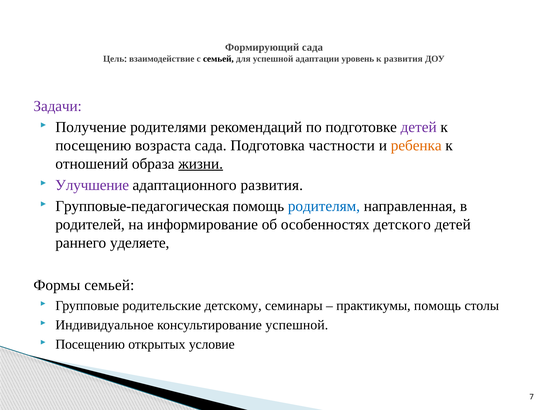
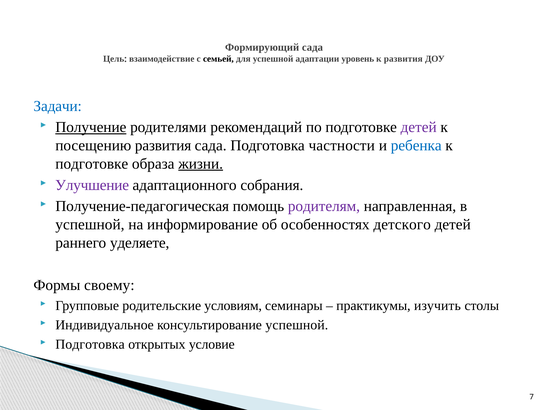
Задачи colour: purple -> blue
Получение underline: none -> present
посещению возраста: возраста -> развития
ребенка colour: orange -> blue
отношений at (92, 164): отношений -> подготовке
адаптационного развития: развития -> собрания
Групповые-педагогическая: Групповые-педагогическая -> Получение-педагогическая
родителям colour: blue -> purple
родителей at (90, 225): родителей -> успешной
Формы семьей: семьей -> своему
детскому: детскому -> условиям
практикумы помощь: помощь -> изучить
Посещению at (90, 345): Посещению -> Подготовка
